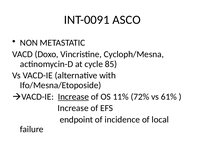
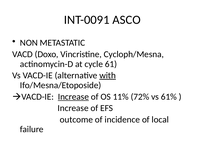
85: 85 -> 61
with underline: none -> present
endpoint: endpoint -> outcome
